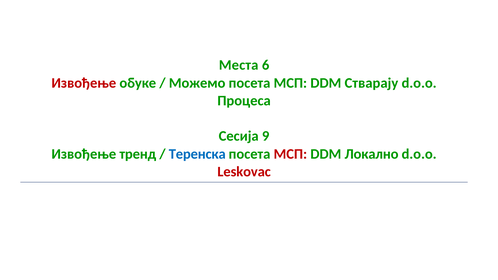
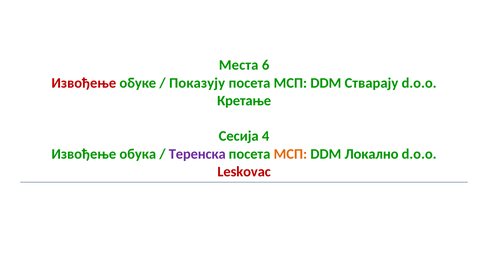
Можемо: Можемо -> Показују
Процеса: Процеса -> Кретање
9: 9 -> 4
тренд: тренд -> обука
Теренска colour: blue -> purple
МСП at (290, 154) colour: red -> orange
